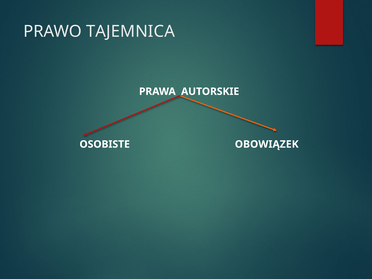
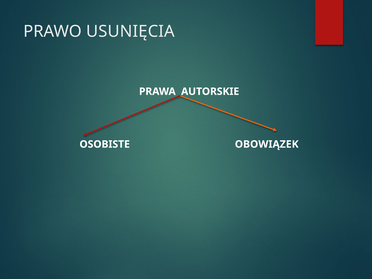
TAJEMNICA: TAJEMNICA -> USUNIĘCIA
